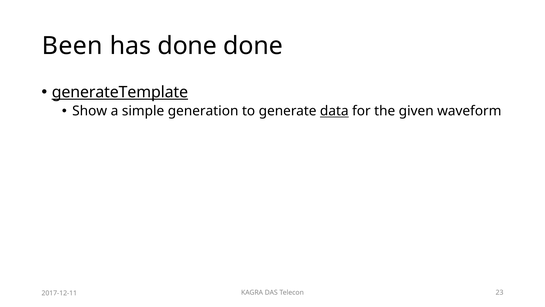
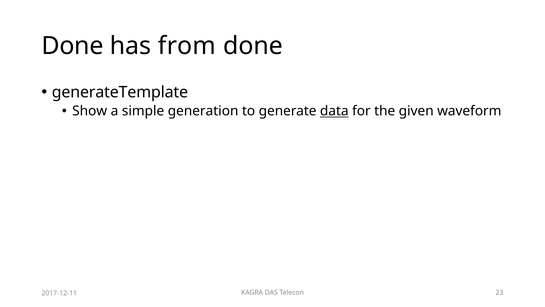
Been at (72, 46): Been -> Done
has done: done -> from
generateTemplate underline: present -> none
